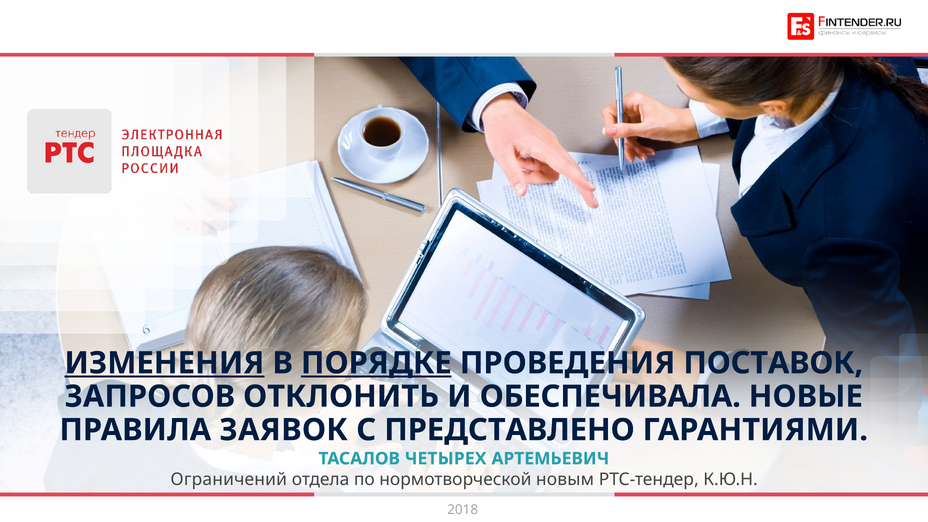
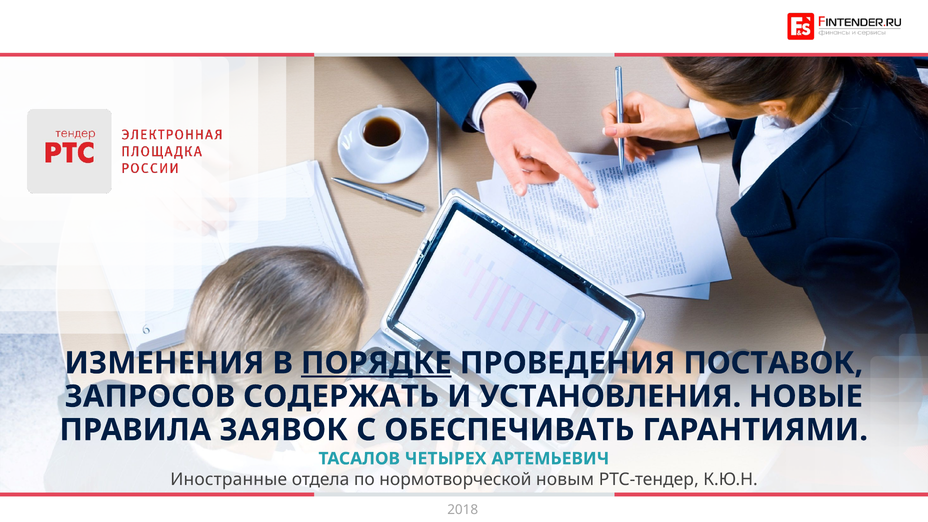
ИЗМЕНЕНИЯ underline: present -> none
ОТКЛОНИТЬ: ОТКЛОНИТЬ -> СОДЕРЖАТЬ
ОБЕСПЕЧИВАЛА: ОБЕСПЕЧИВАЛА -> УСТАНОВЛЕНИЯ
ПРЕДСТАВЛЕНО: ПРЕДСТАВЛЕНО -> ОБЕСПЕЧИВАТЬ
Ограничений: Ограничений -> Иностранные
